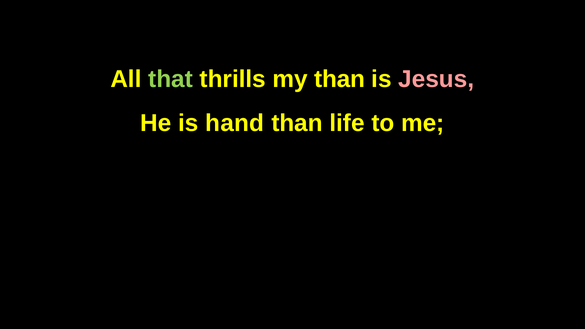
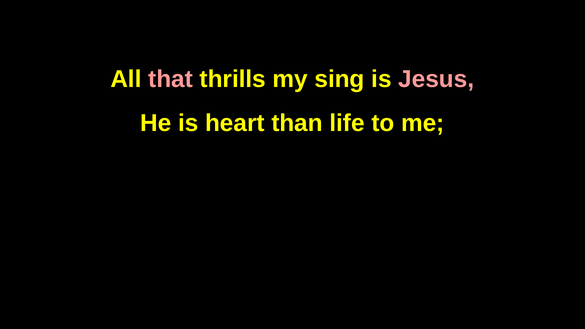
that colour: light green -> pink
my than: than -> sing
hand: hand -> heart
